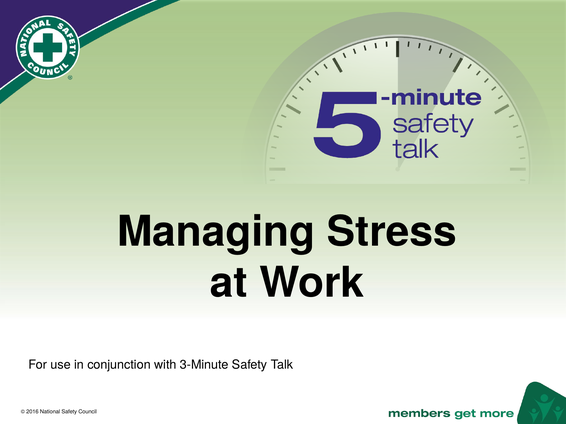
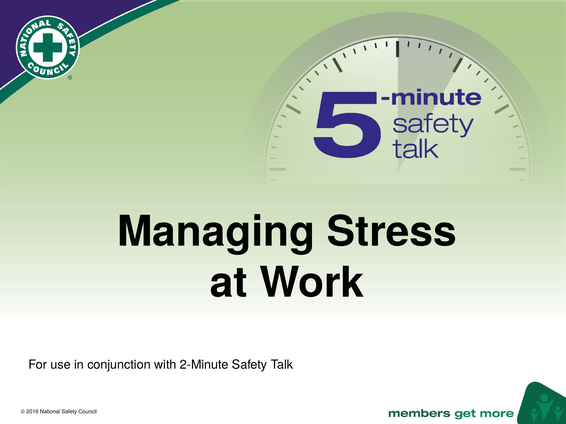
3-Minute: 3-Minute -> 2-Minute
